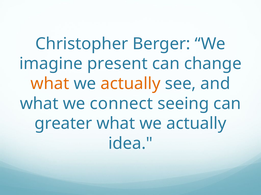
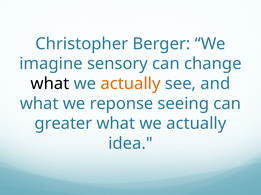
present: present -> sensory
what at (50, 84) colour: orange -> black
connect: connect -> reponse
